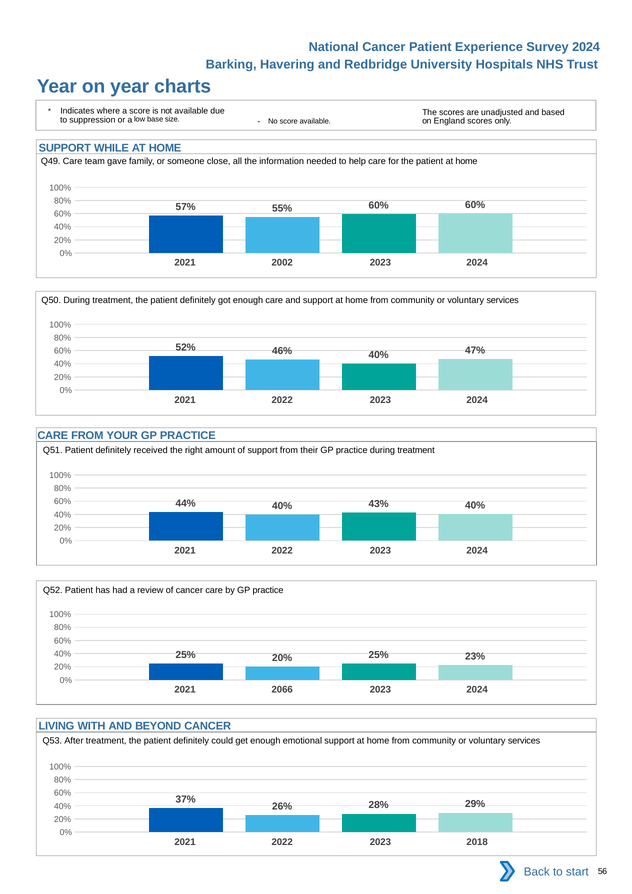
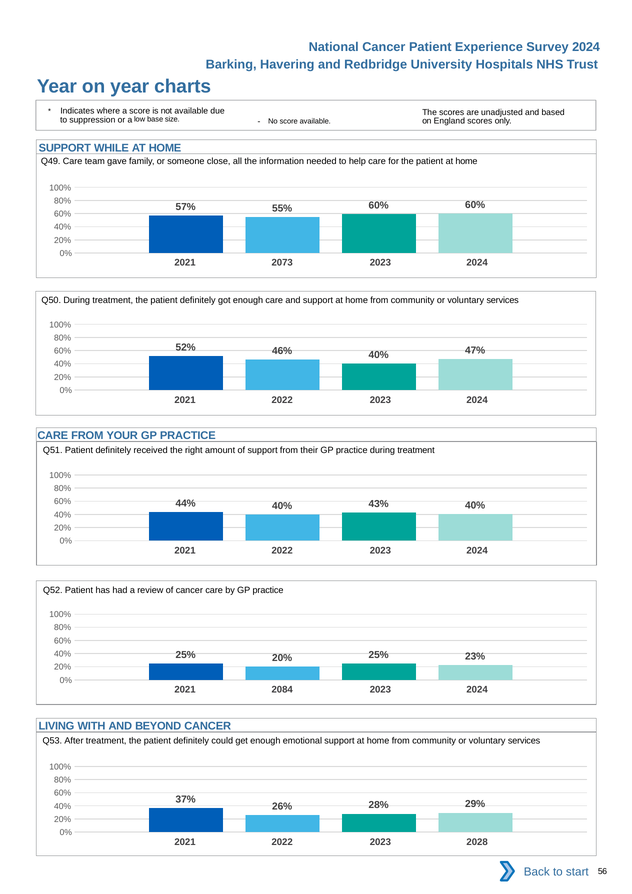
2002: 2002 -> 2073
2066: 2066 -> 2084
2018: 2018 -> 2028
